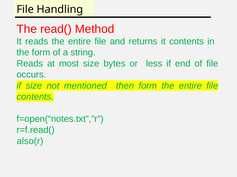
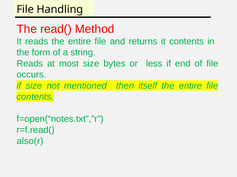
then form: form -> itself
